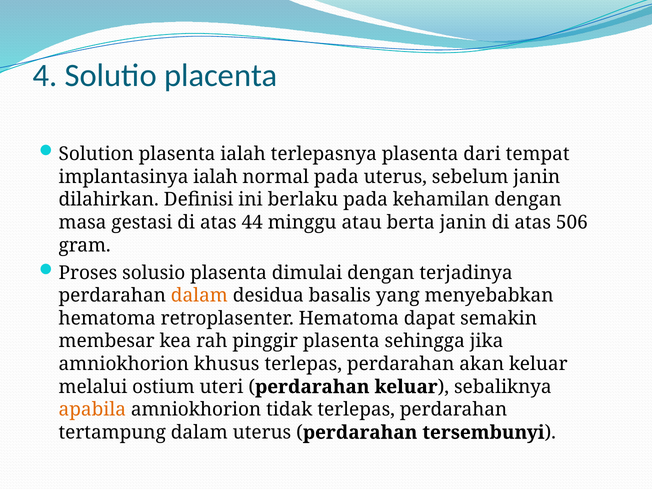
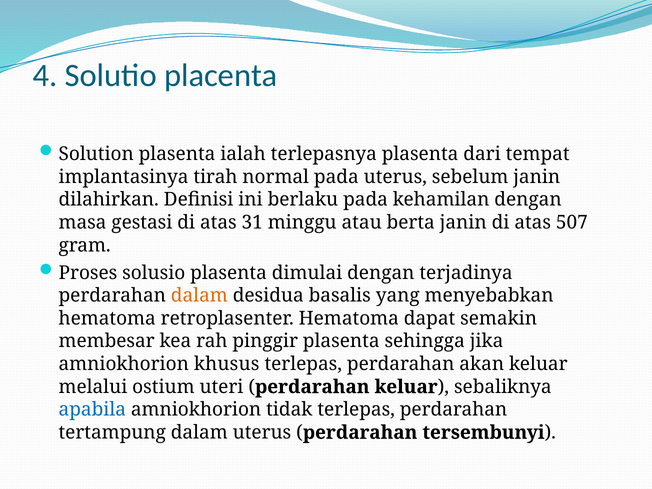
implantasinya ialah: ialah -> tirah
44: 44 -> 31
506: 506 -> 507
apabila colour: orange -> blue
